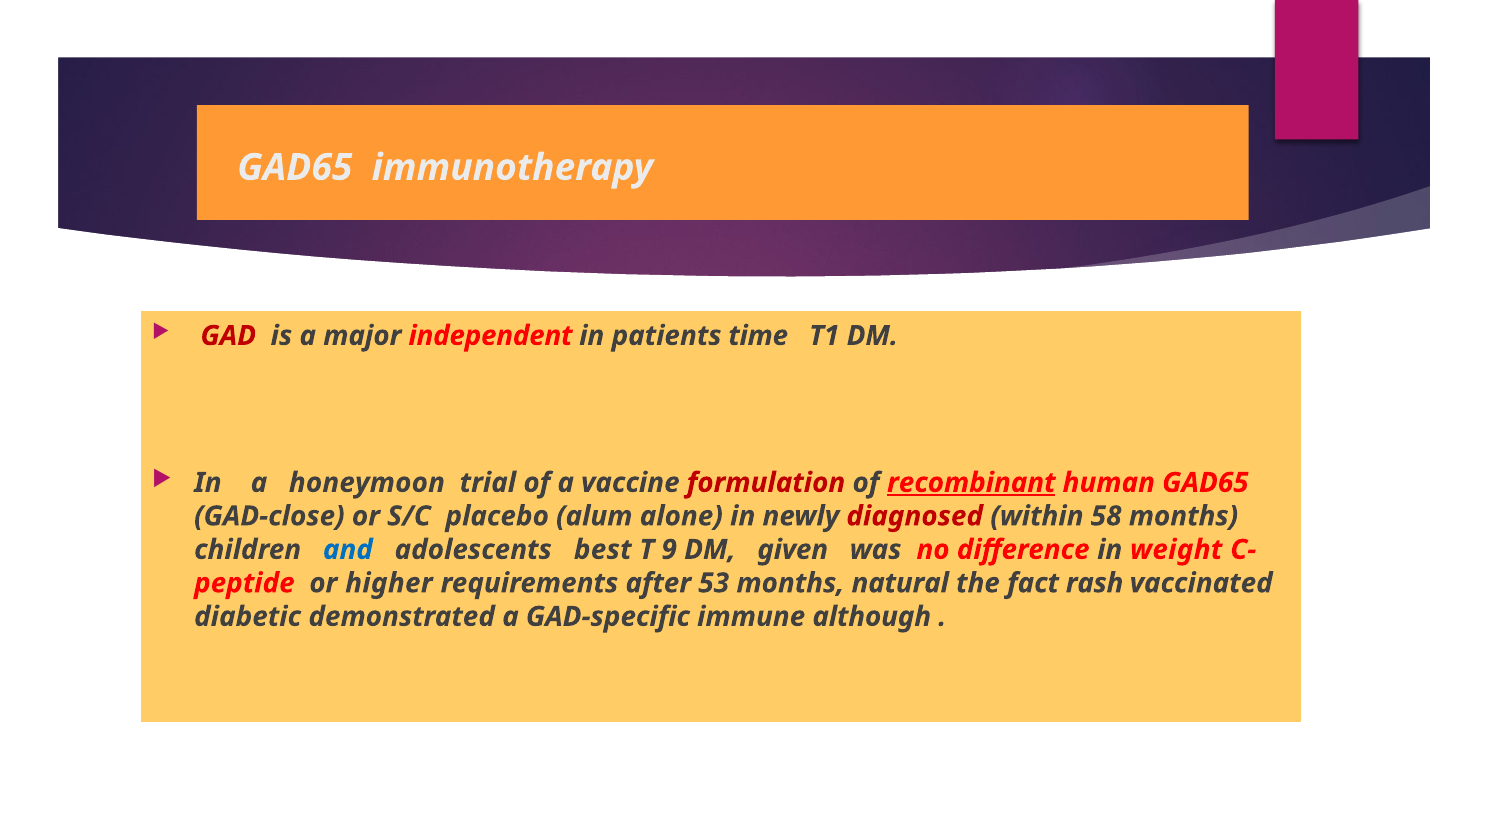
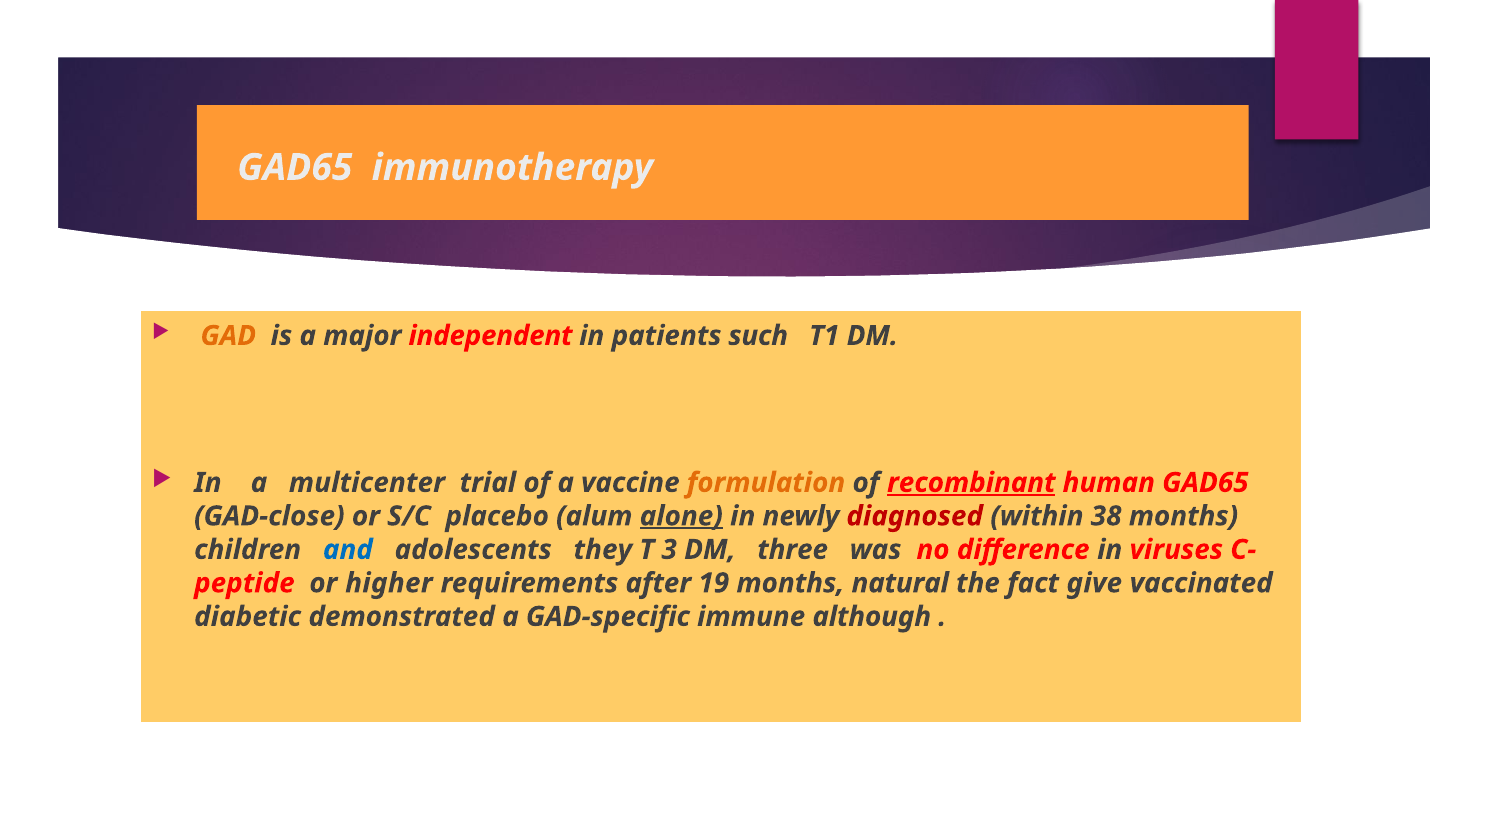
GAD colour: red -> orange
time: time -> such
honeymoon: honeymoon -> multicenter
formulation colour: red -> orange
alone underline: none -> present
58: 58 -> 38
best: best -> they
9: 9 -> 3
given: given -> three
weight: weight -> viruses
53: 53 -> 19
rash: rash -> give
